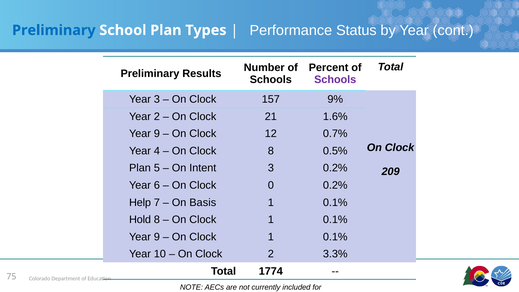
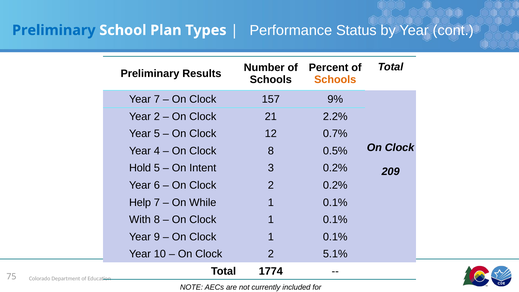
Schools at (335, 80) colour: purple -> orange
Year 3: 3 -> 7
1.6%: 1.6% -> 2.2%
9 at (157, 134): 9 -> 5
Plan at (140, 168): Plan -> Hold
0 at (271, 185): 0 -> 2
Basis: Basis -> While
Hold: Hold -> With
3.3%: 3.3% -> 5.1%
